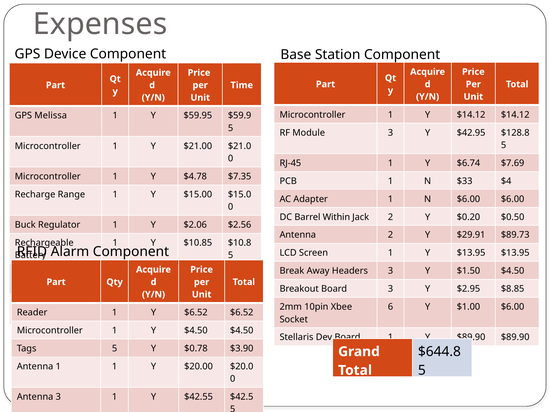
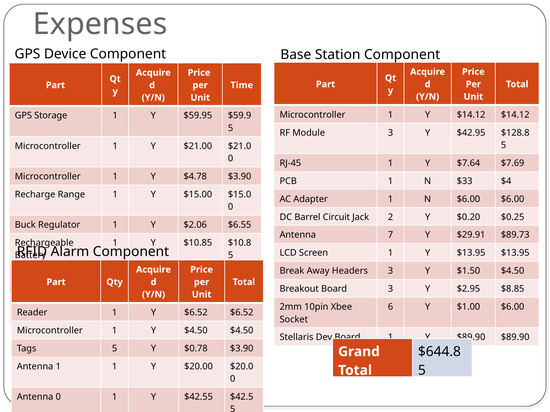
Melissa: Melissa -> Storage
$6.74: $6.74 -> $7.64
$4.78 $7.35: $7.35 -> $3.90
Within: Within -> Circuit
$0.50: $0.50 -> $0.25
$2.56: $2.56 -> $6.55
Antenna 2: 2 -> 7
Antenna 3: 3 -> 0
